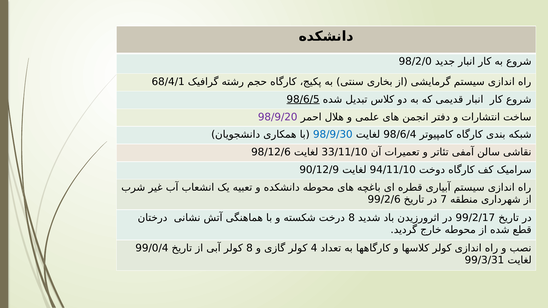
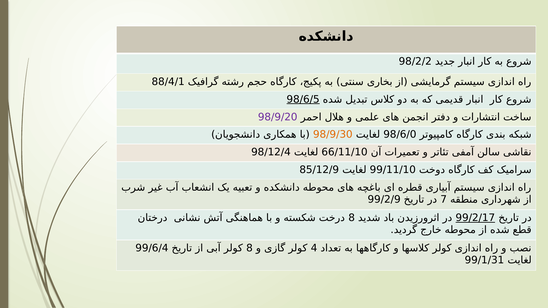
98/2/0: 98/2/0 -> 98/2/2
68/4/1: 68/4/1 -> 88/4/1
98/9/30 colour: blue -> orange
98/6/4: 98/6/4 -> 98/6/0
98/12/6: 98/12/6 -> 98/12/4
33/11/10: 33/11/10 -> 66/11/10
90/12/9: 90/12/9 -> 85/12/9
94/11/10: 94/11/10 -> 99/11/10
99/2/6: 99/2/6 -> 99/2/9
99/2/17 underline: none -> present
99/0/4: 99/0/4 -> 99/6/4
99/3/31: 99/3/31 -> 99/1/31
